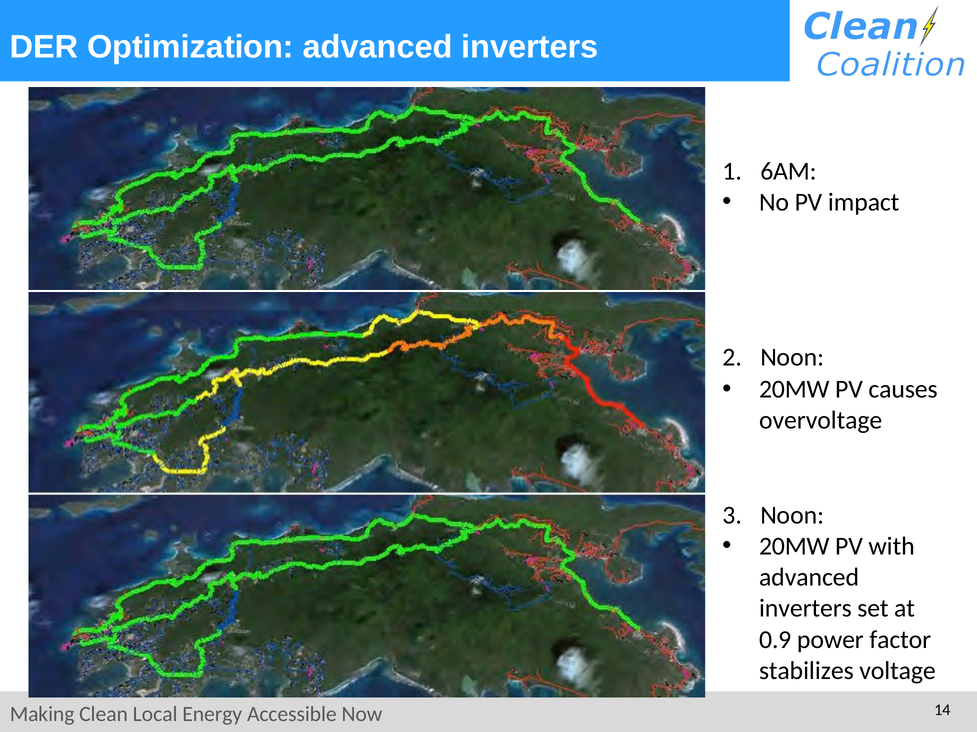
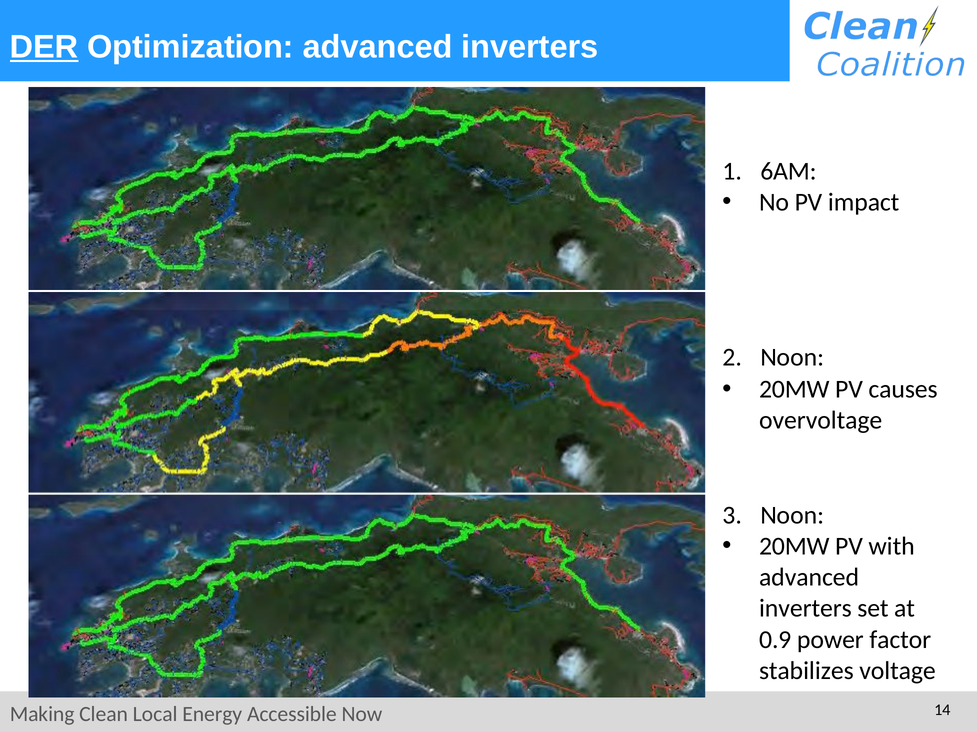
DER underline: none -> present
